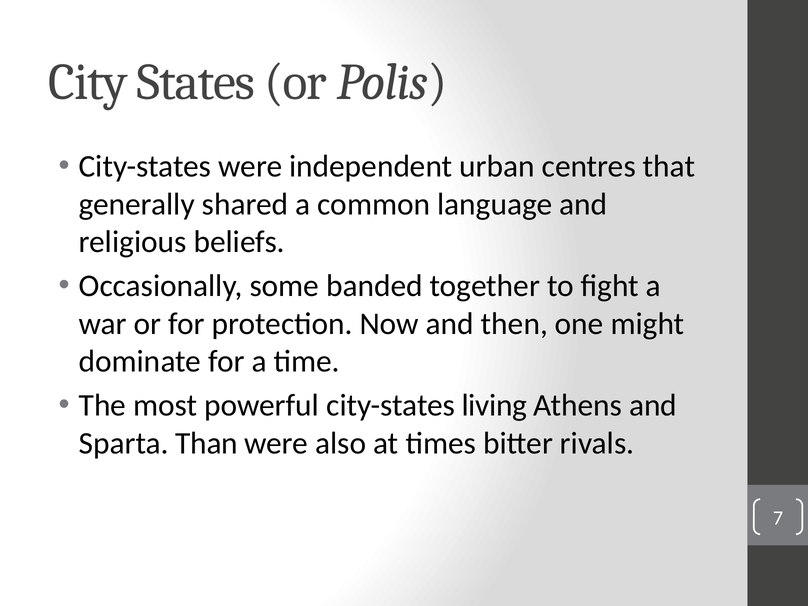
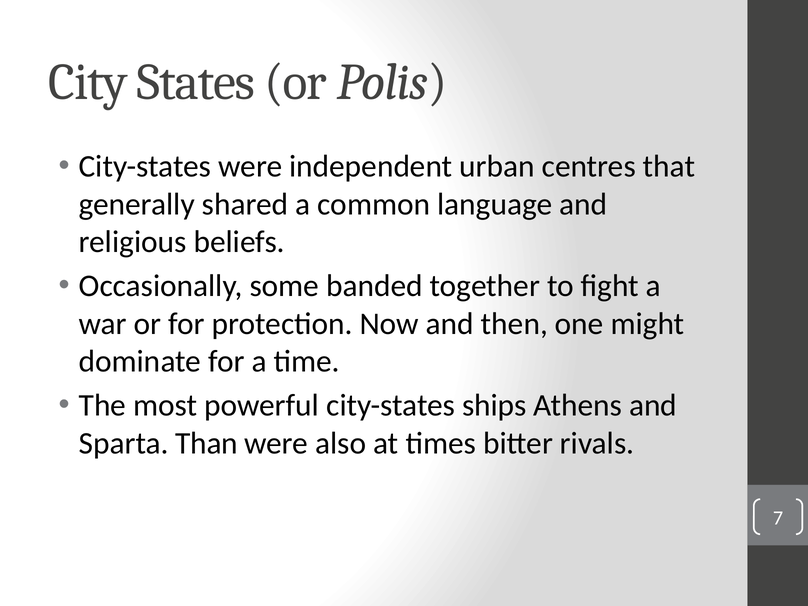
living: living -> ships
